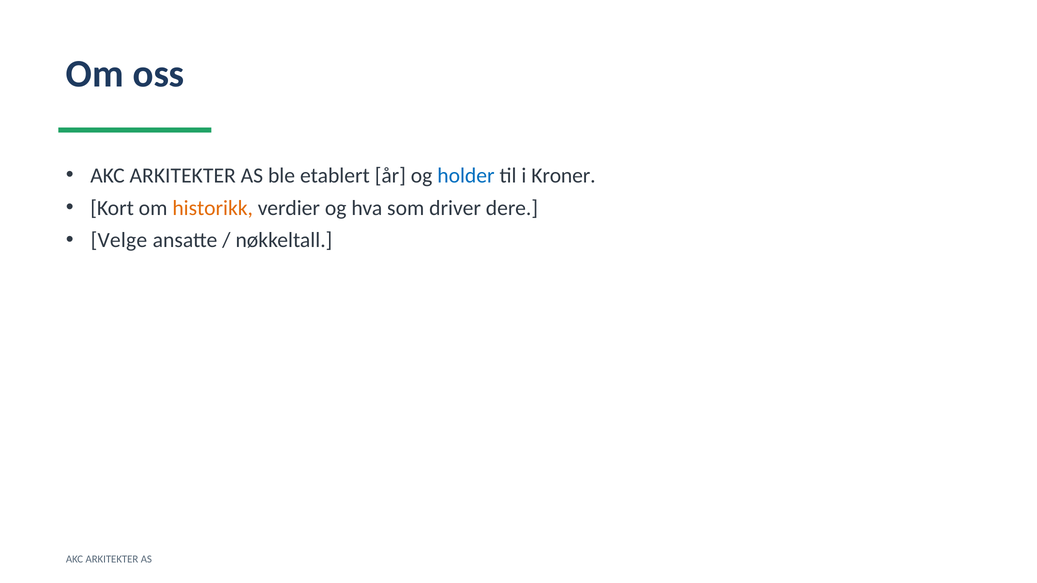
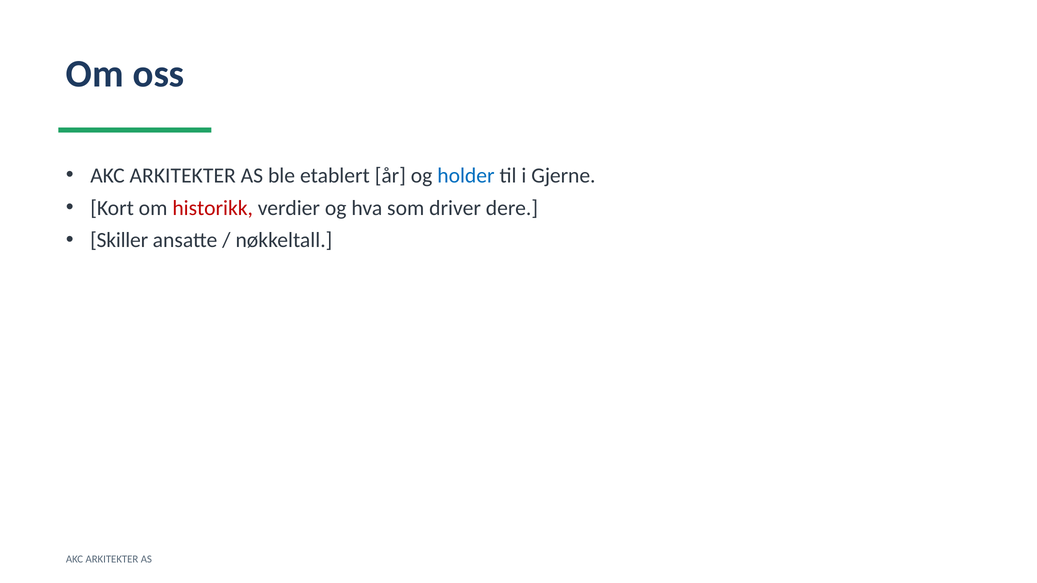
Kroner: Kroner -> Gjerne
historikk colour: orange -> red
Velge: Velge -> Skiller
